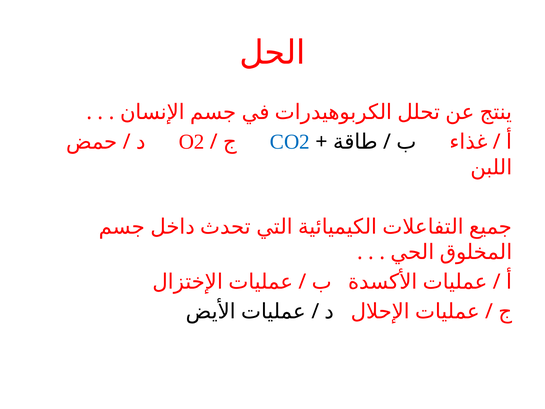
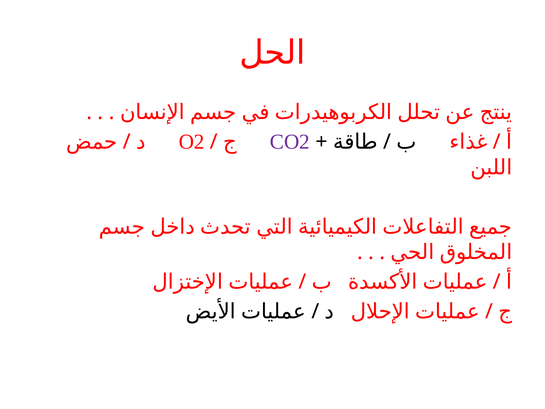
CO2 colour: blue -> purple
